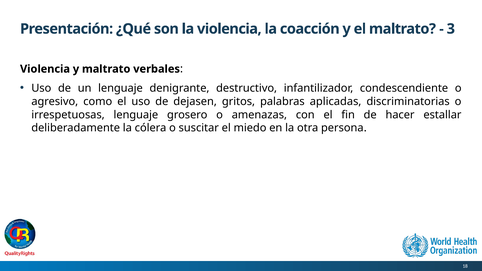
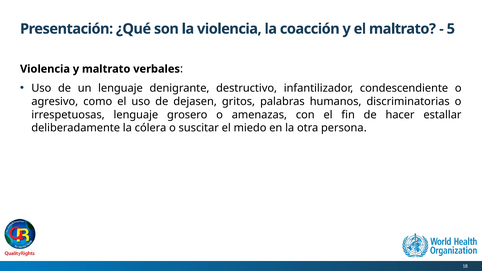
3: 3 -> 5
aplicadas: aplicadas -> humanos
